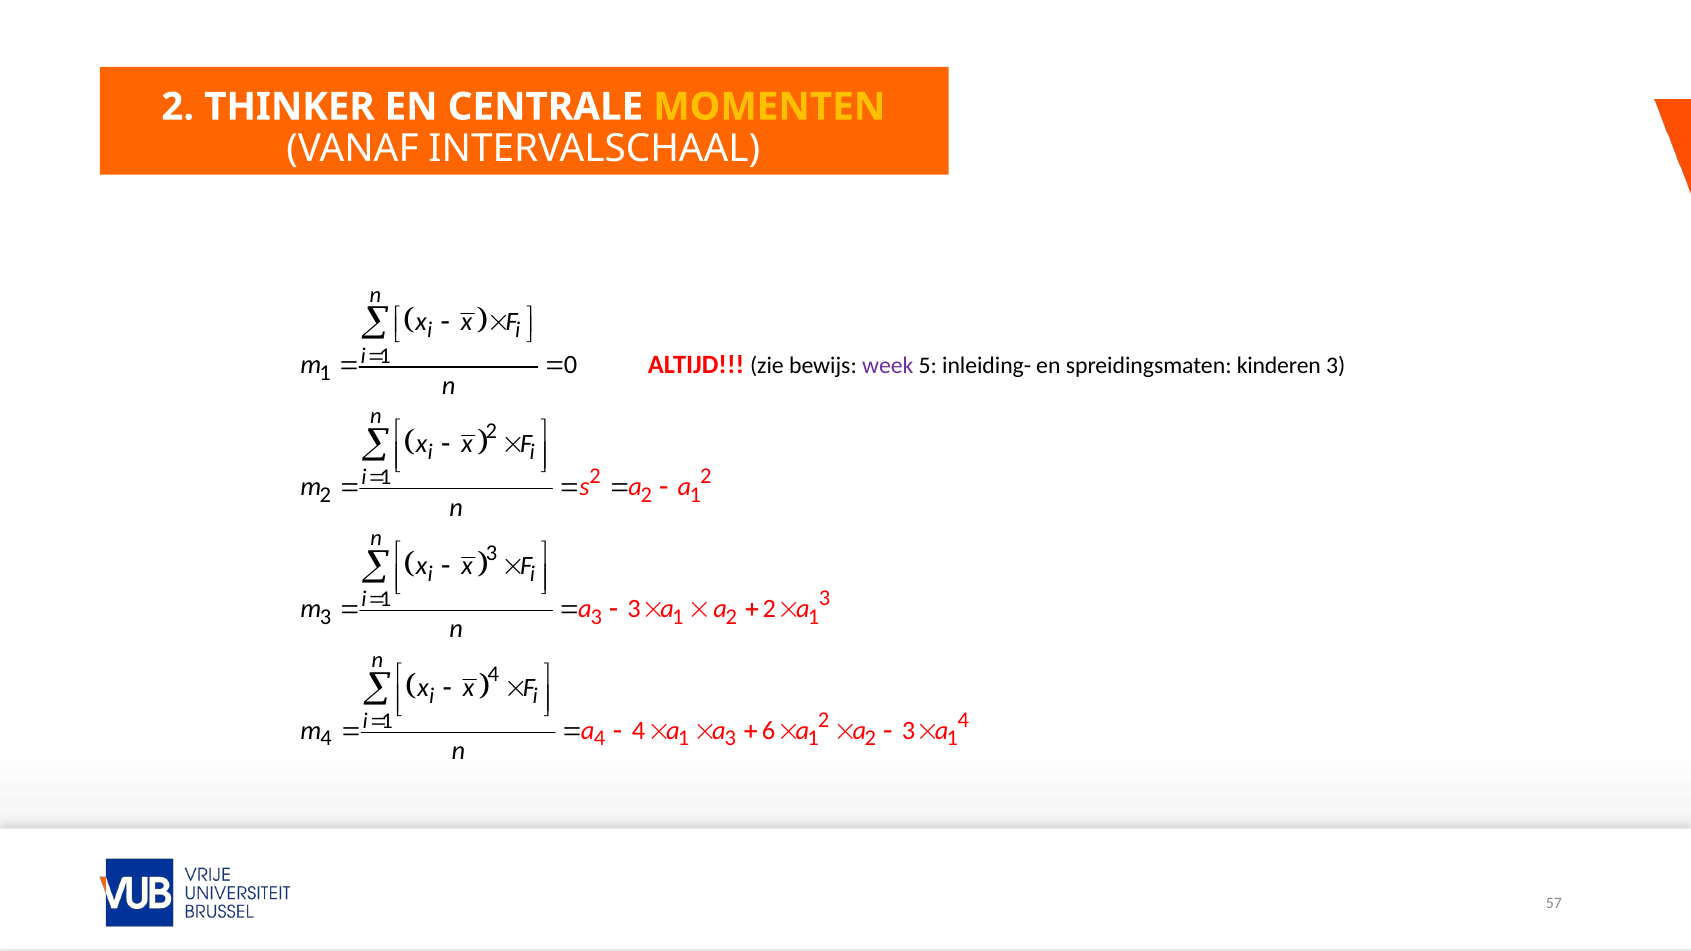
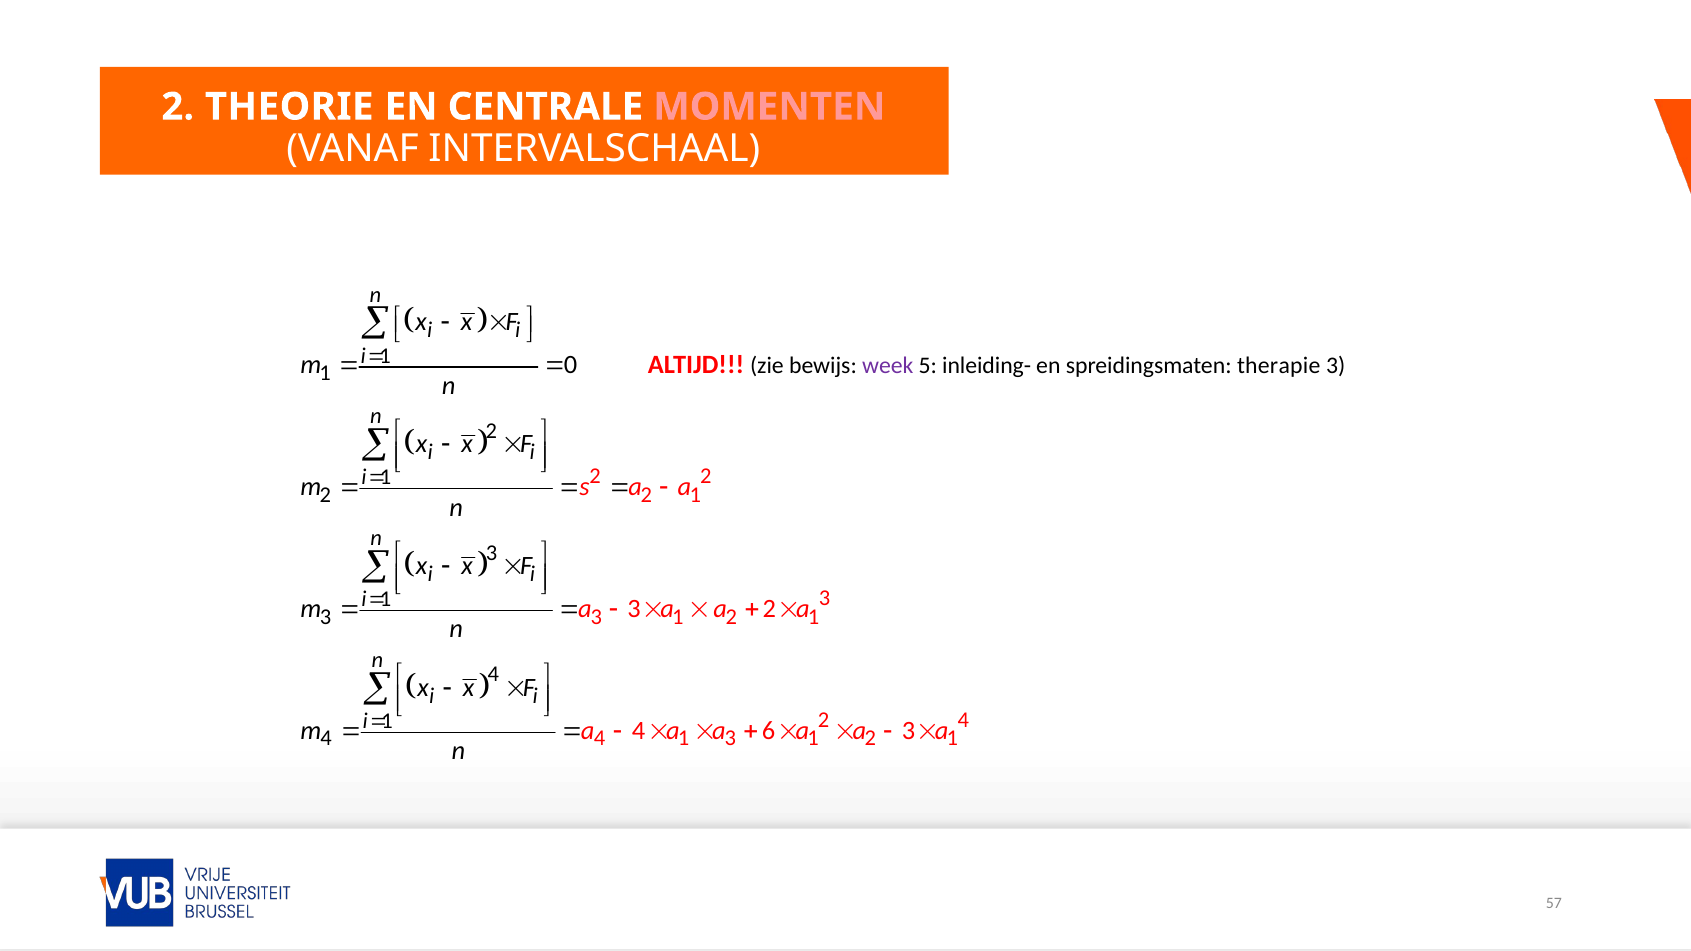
THINKER: THINKER -> THEORIE
MOMENTEN colour: yellow -> pink
kinderen: kinderen -> therapie
